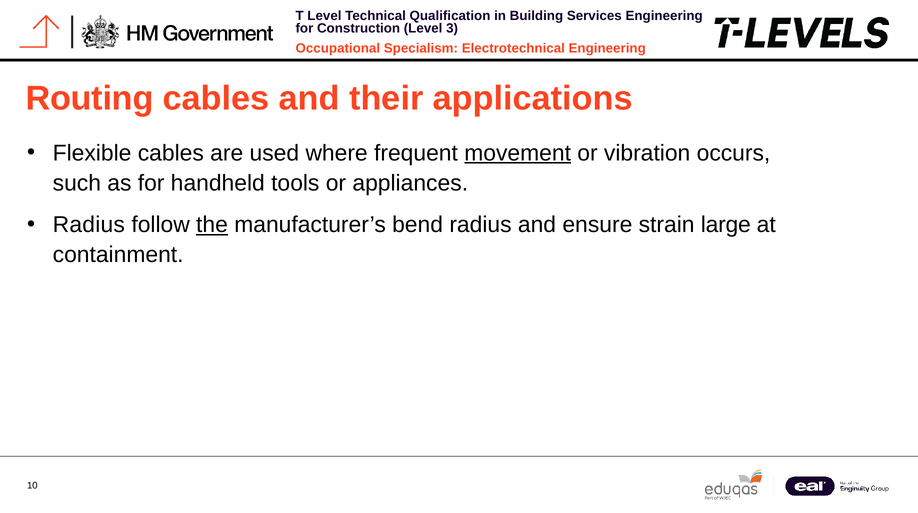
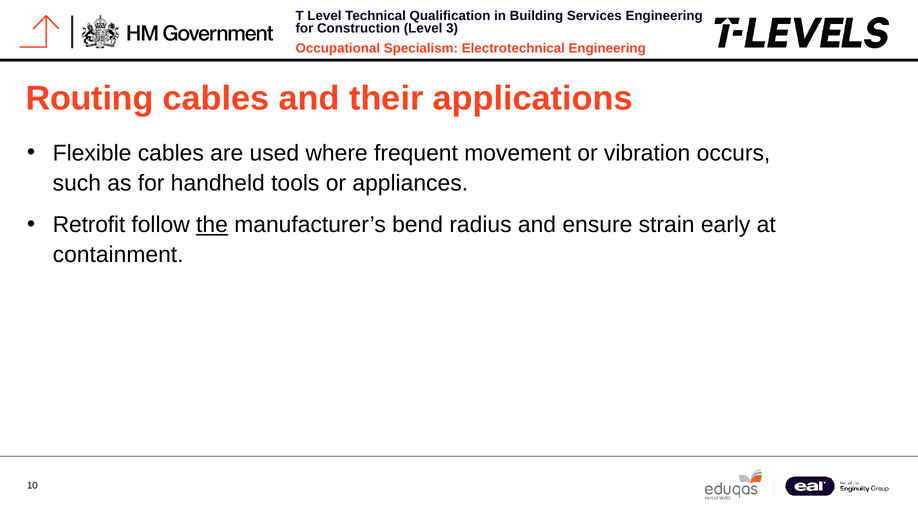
movement underline: present -> none
Radius at (89, 225): Radius -> Retrofit
large: large -> early
